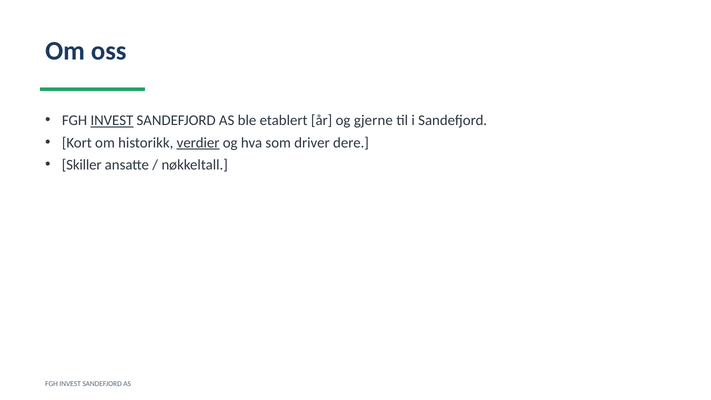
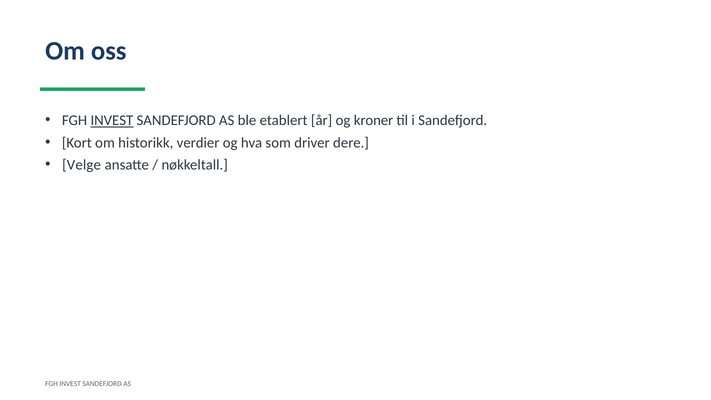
gjerne: gjerne -> kroner
verdier underline: present -> none
Skiller: Skiller -> Velge
